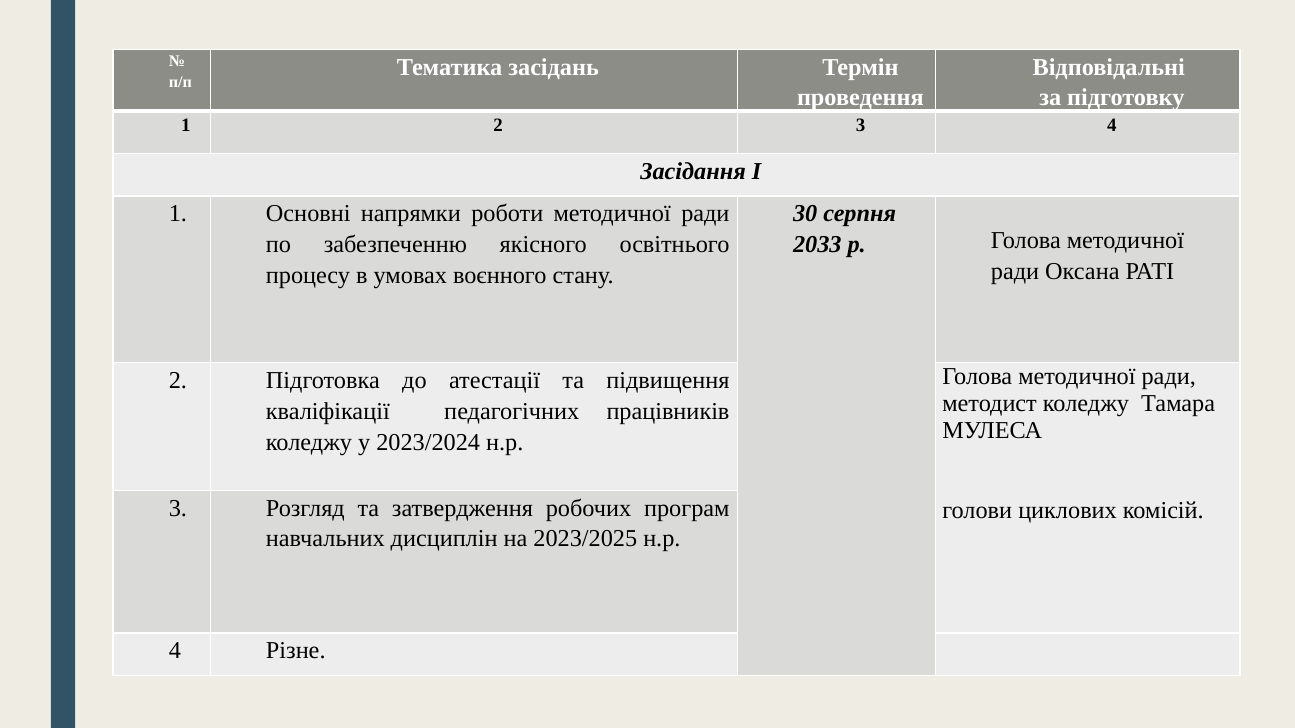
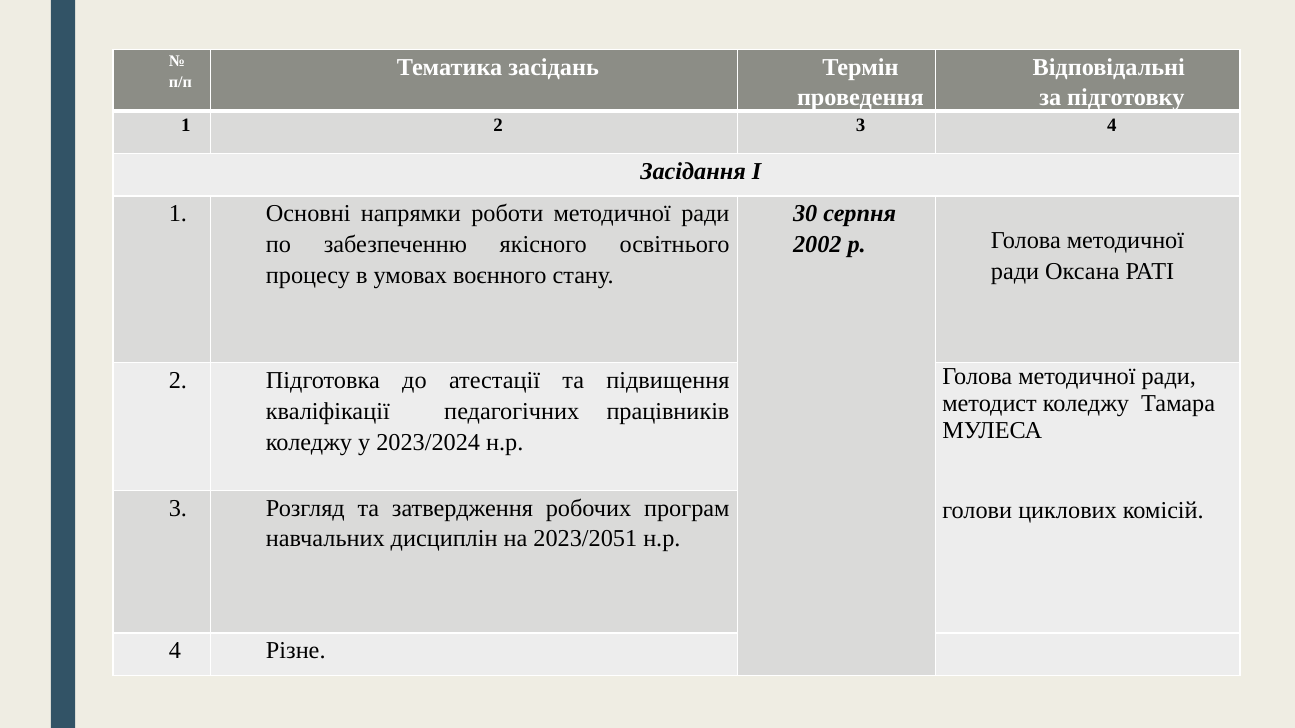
2033: 2033 -> 2002
2023/2025: 2023/2025 -> 2023/2051
